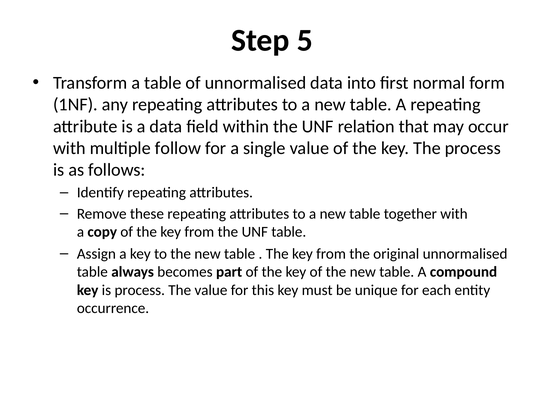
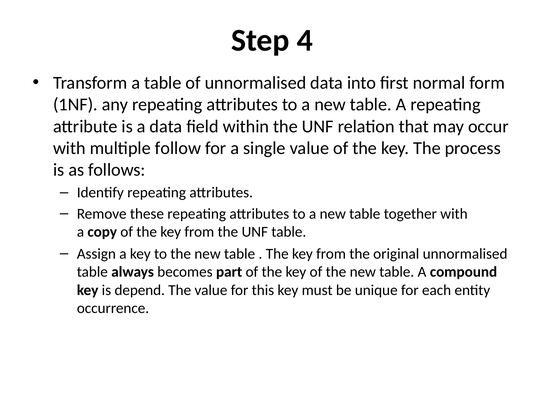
5: 5 -> 4
is process: process -> depend
